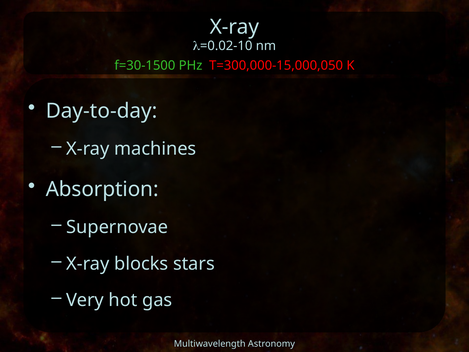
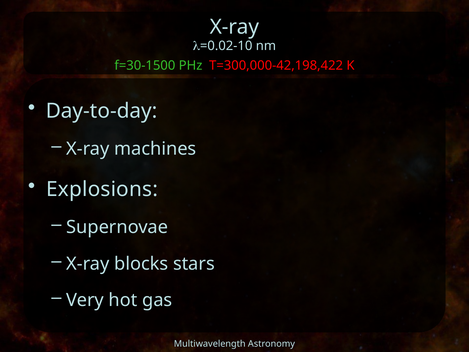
T=300,000-15,000,050: T=300,000-15,000,050 -> T=300,000-42,198,422
Absorption: Absorption -> Explosions
